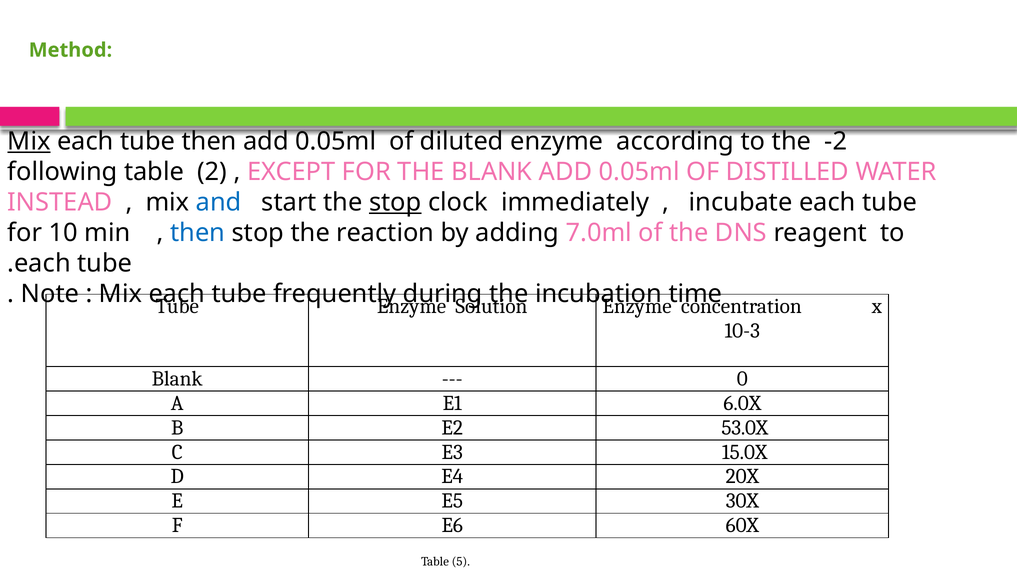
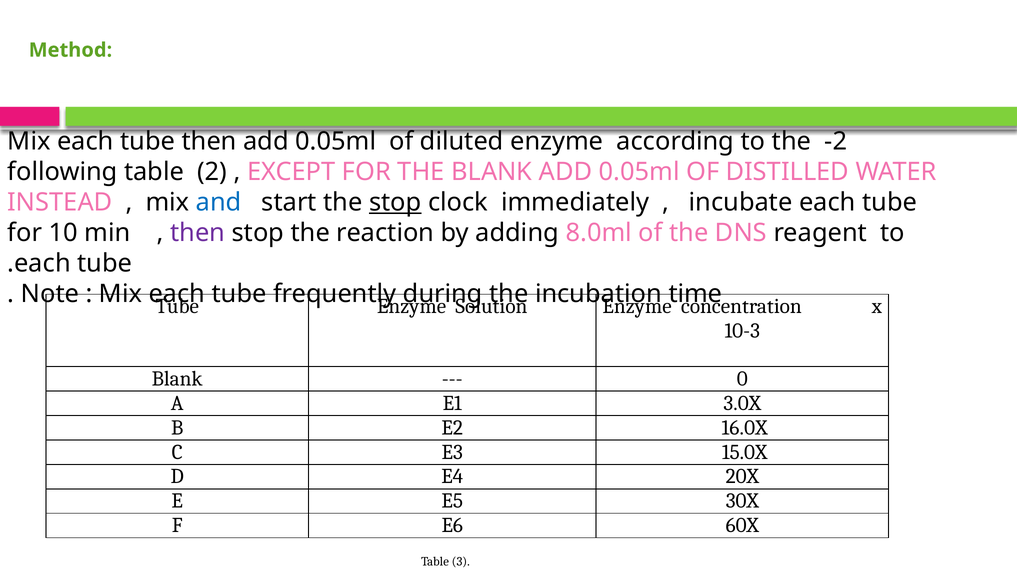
Mix at (29, 141) underline: present -> none
then at (198, 233) colour: blue -> purple
7.0ml: 7.0ml -> 8.0ml
6.0X: 6.0X -> 3.0X
53.0X: 53.0X -> 16.0X
5: 5 -> 3
